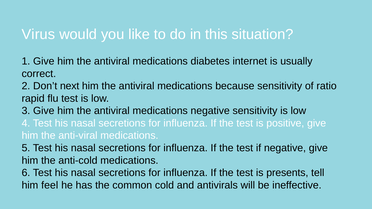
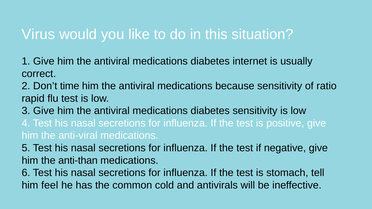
next: next -> time
negative at (210, 111): negative -> diabetes
anti-cold: anti-cold -> anti-than
presents: presents -> stomach
